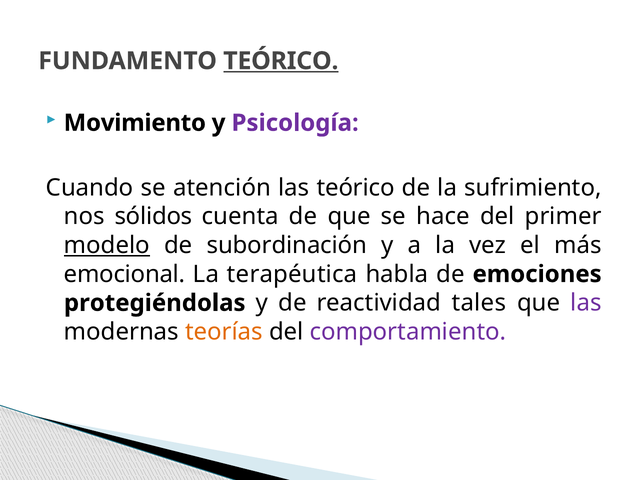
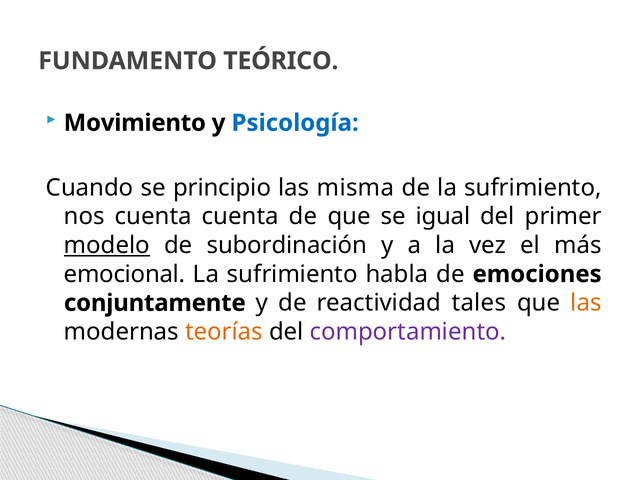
TEÓRICO at (281, 61) underline: present -> none
Psicología colour: purple -> blue
atención: atención -> principio
las teórico: teórico -> misma
nos sólidos: sólidos -> cuenta
hace: hace -> igual
terapéutica at (292, 274): terapéutica -> sufrimiento
protegiéndolas: protegiéndolas -> conjuntamente
las at (586, 303) colour: purple -> orange
